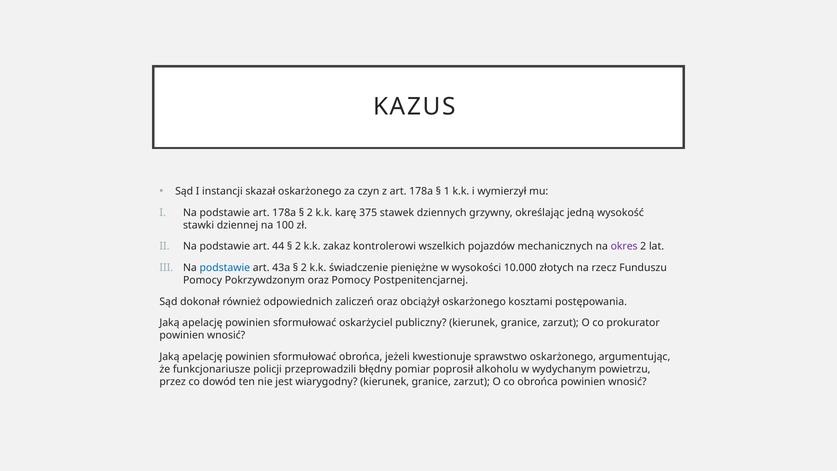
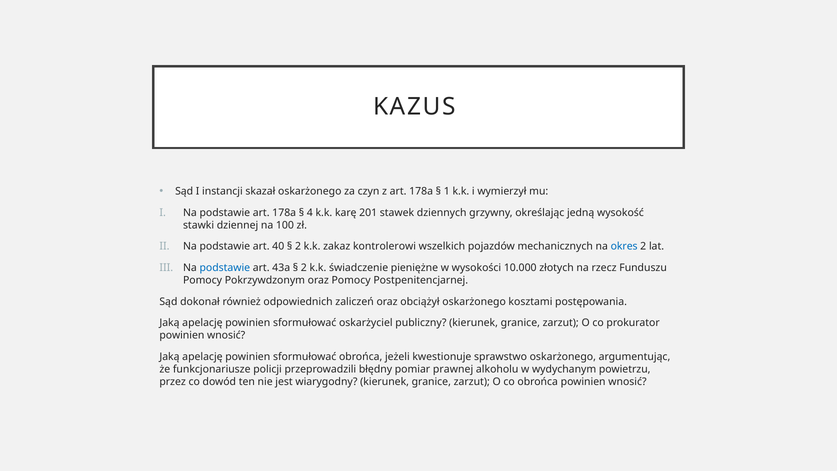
2 at (310, 213): 2 -> 4
375: 375 -> 201
44: 44 -> 40
okres colour: purple -> blue
poprosił: poprosił -> prawnej
